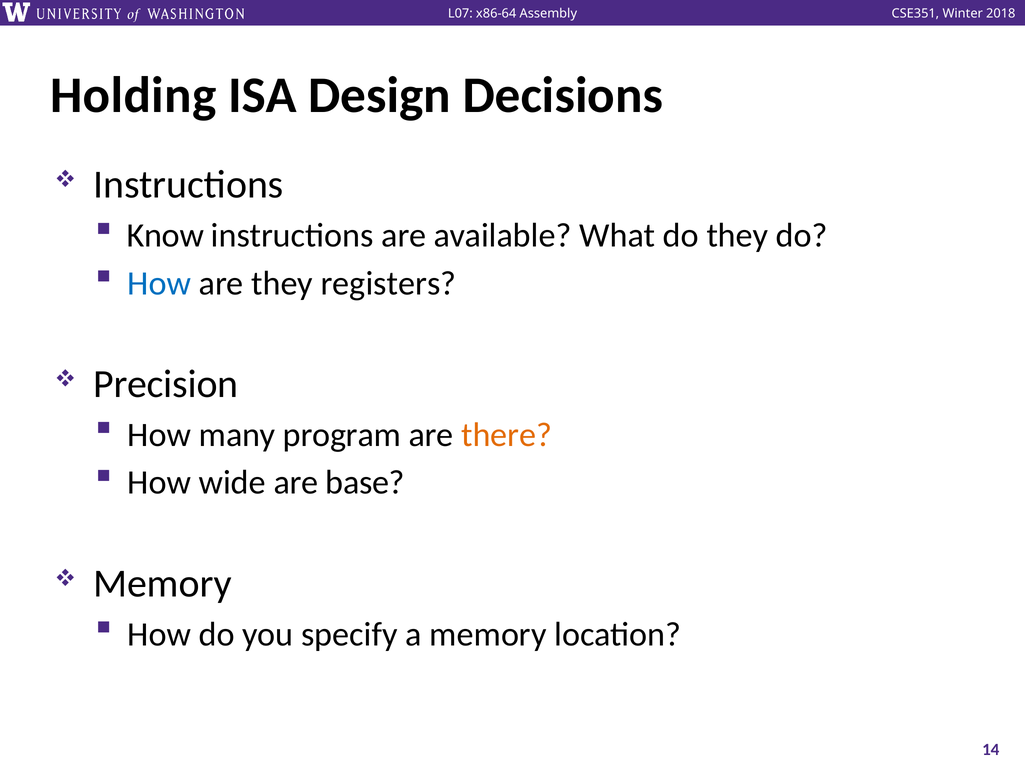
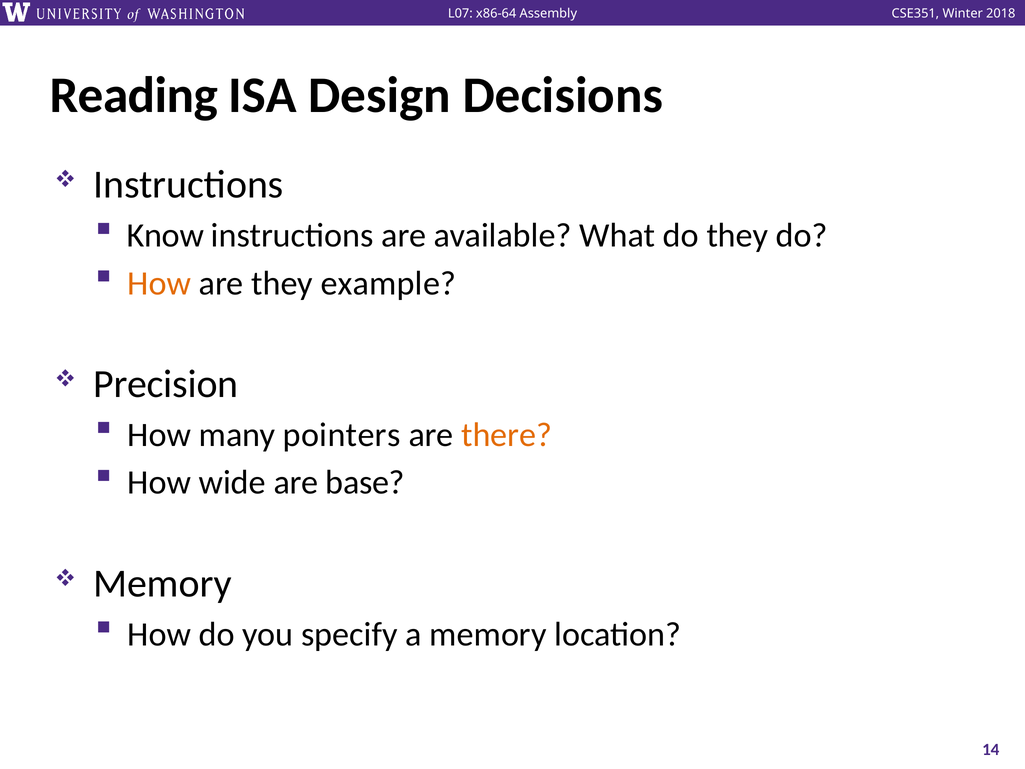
Holding: Holding -> Reading
How at (159, 283) colour: blue -> orange
registers: registers -> example
program: program -> pointers
